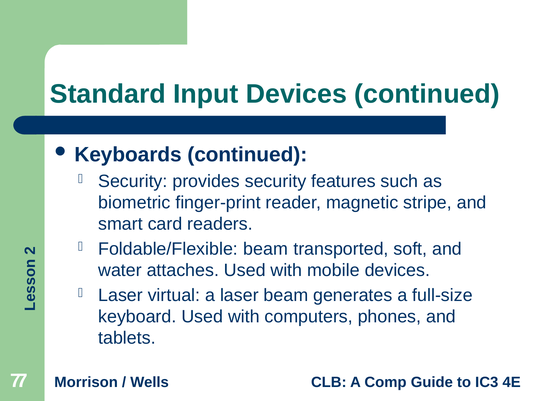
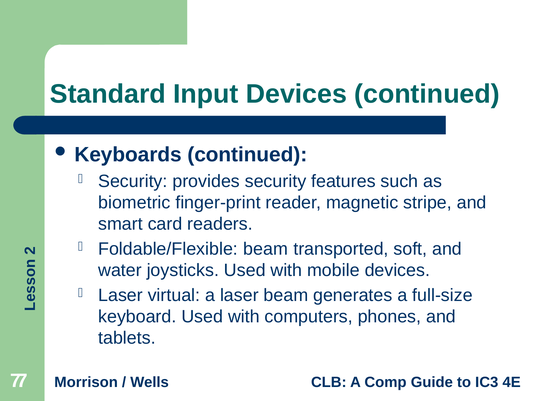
attaches: attaches -> joysticks
